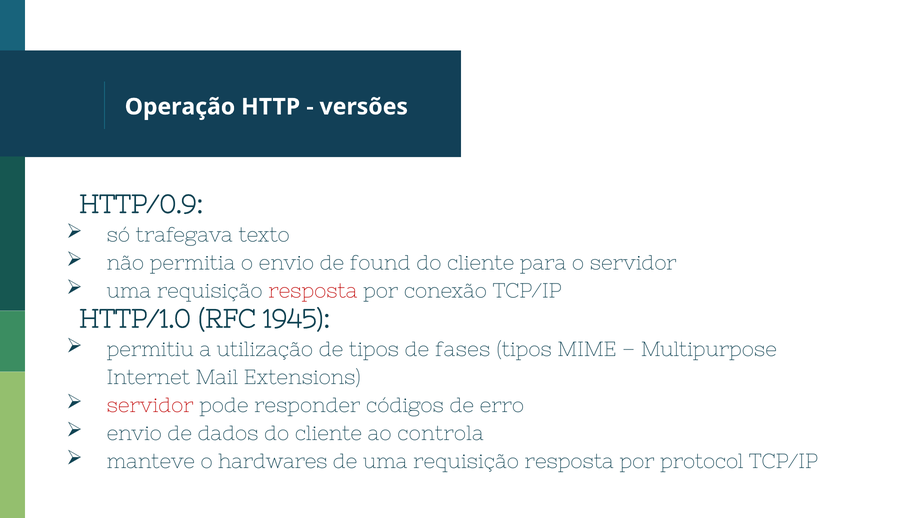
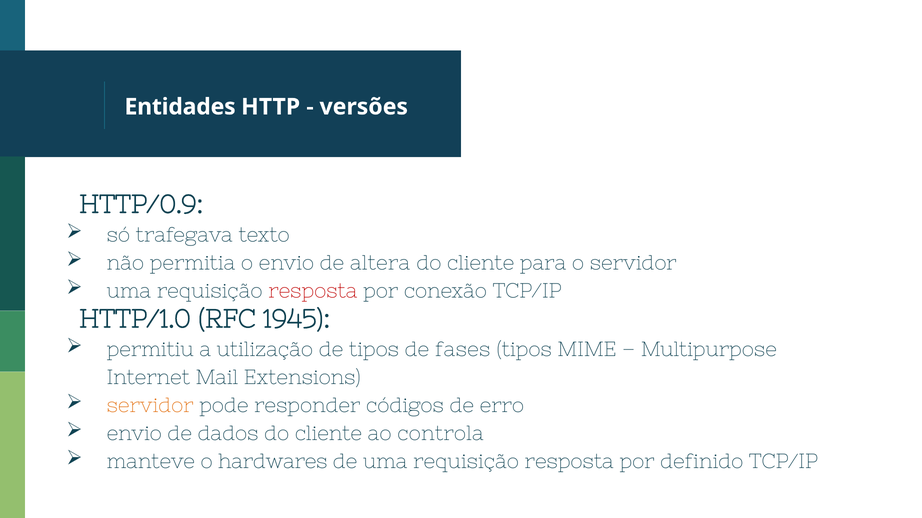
Operação: Operação -> Entidades
found: found -> altera
servidor at (150, 406) colour: red -> orange
protocol: protocol -> definido
